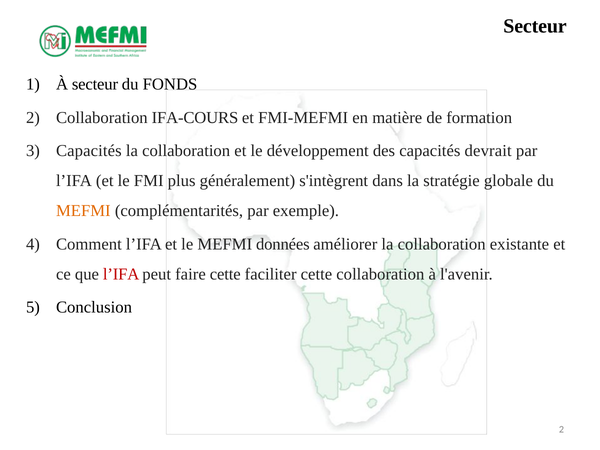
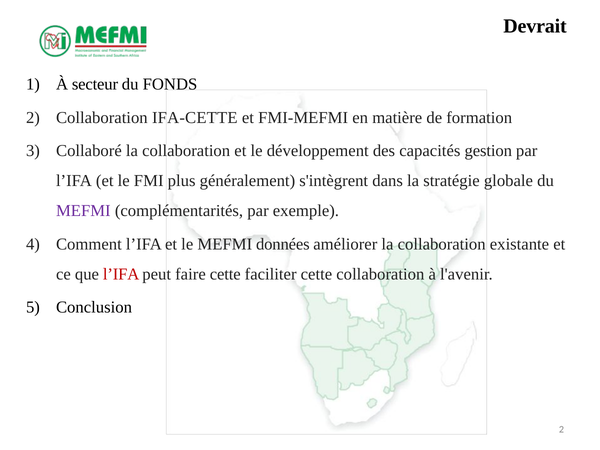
Secteur at (535, 26): Secteur -> Devrait
IFA-COURS: IFA-COURS -> IFA-CETTE
Capacités at (89, 151): Capacités -> Collaboré
devrait: devrait -> gestion
MEFMI at (83, 211) colour: orange -> purple
